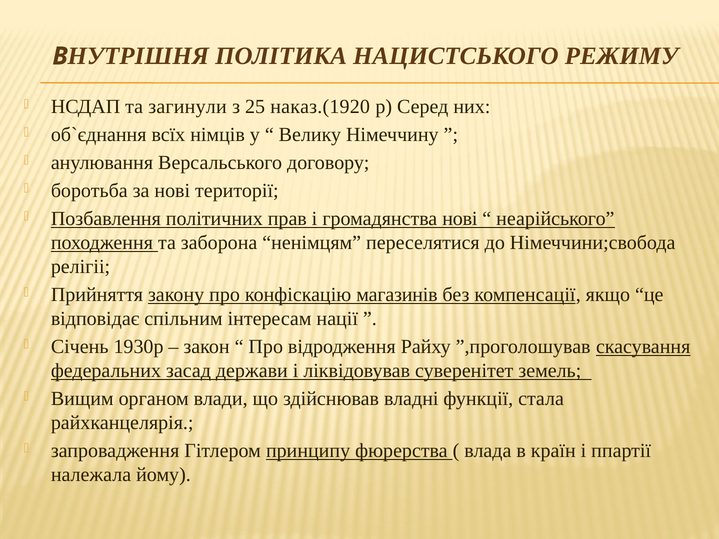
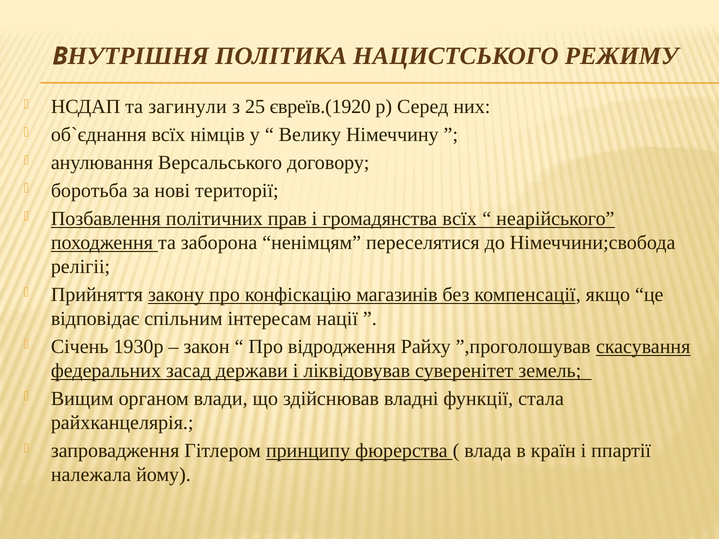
наказ.(1920: наказ.(1920 -> євреїв.(1920
громадянства нові: нові -> всїх
